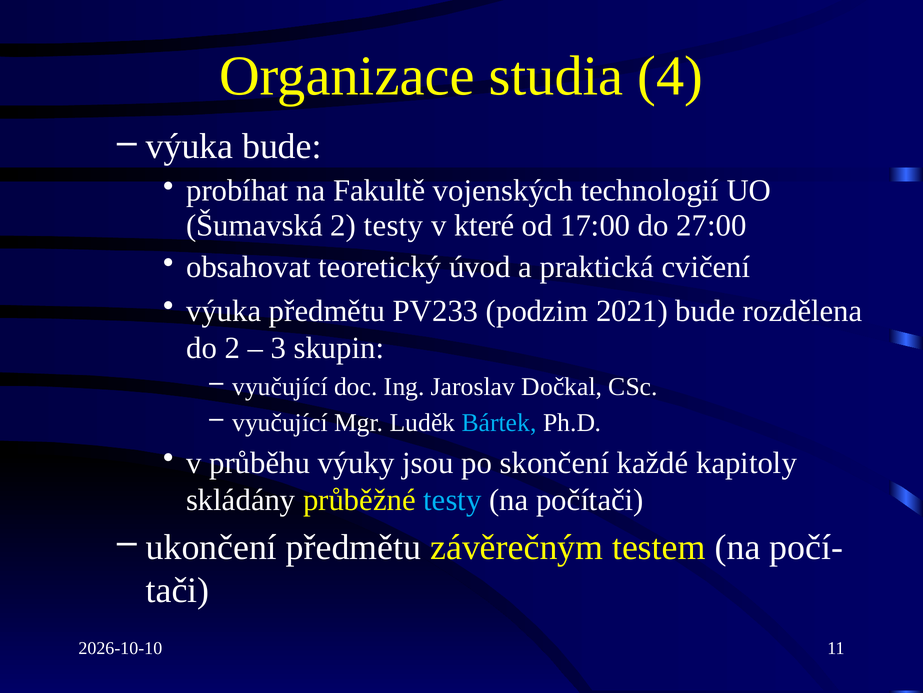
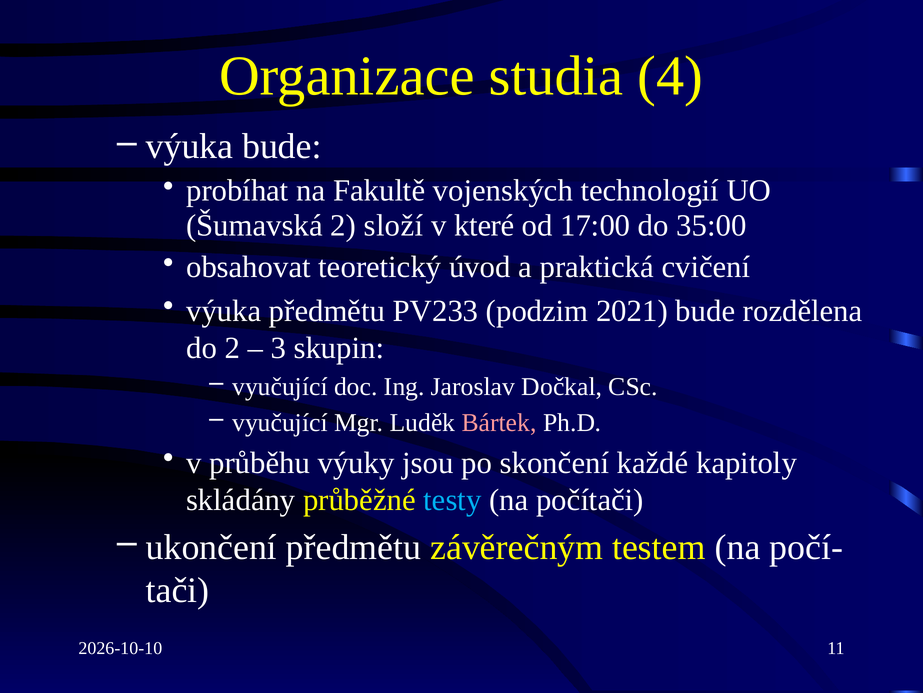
2 testy: testy -> složí
27:00: 27:00 -> 35:00
Bártek colour: light blue -> pink
